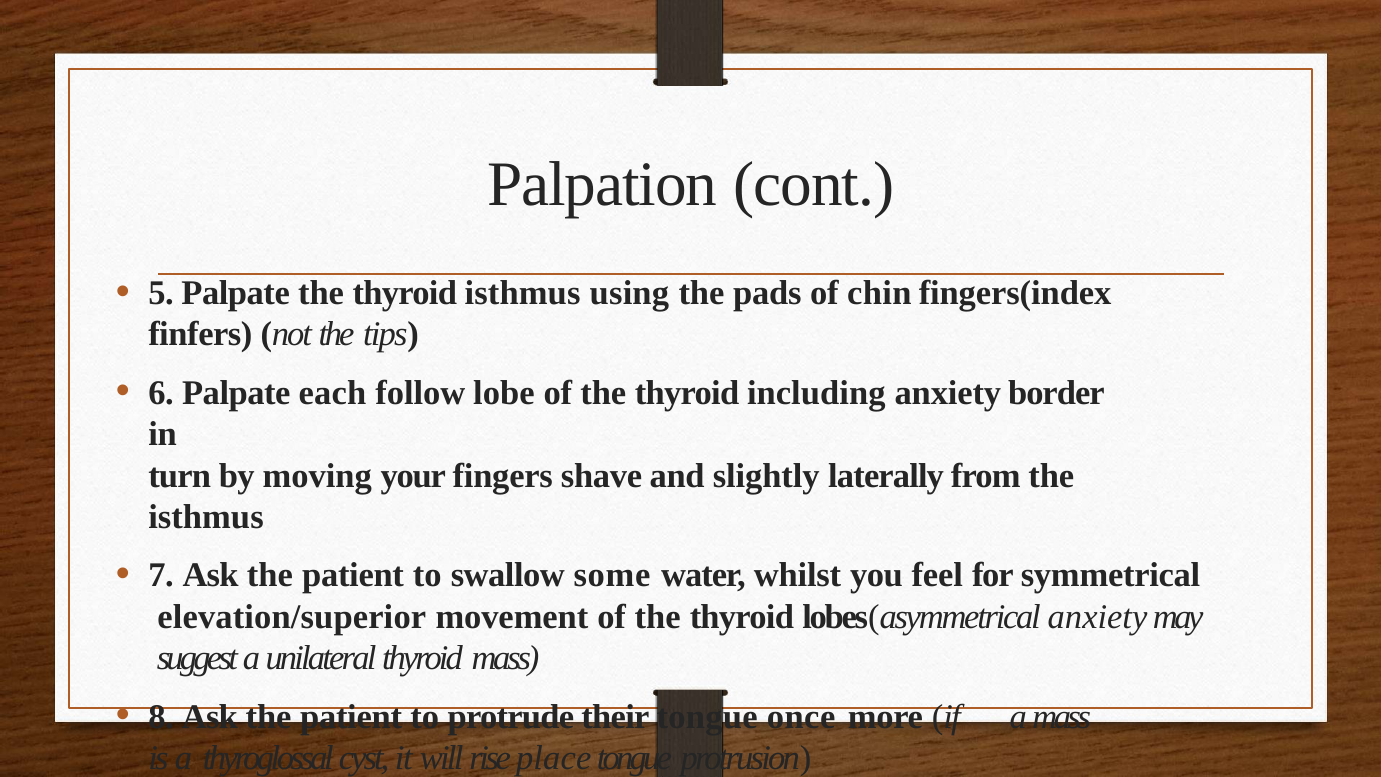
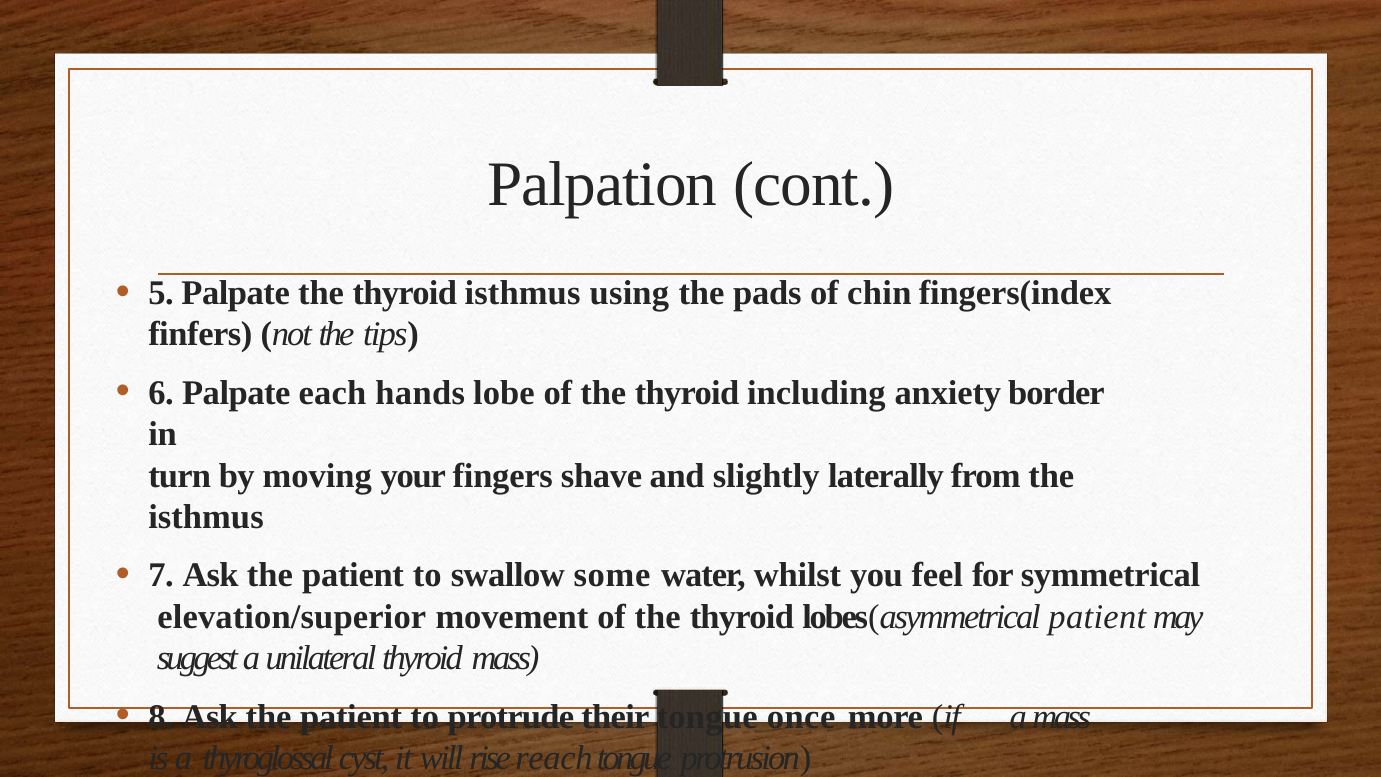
follow: follow -> hands
lobes(asymmetrical anxiety: anxiety -> patient
place: place -> reach
